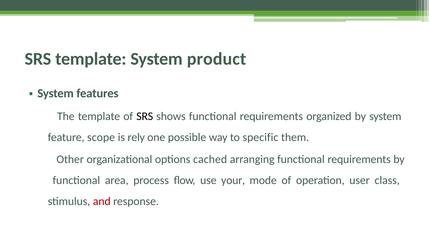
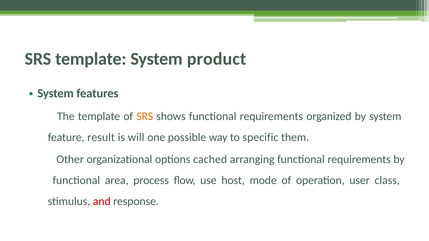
SRS at (145, 116) colour: black -> orange
scope: scope -> result
rely: rely -> will
your: your -> host
